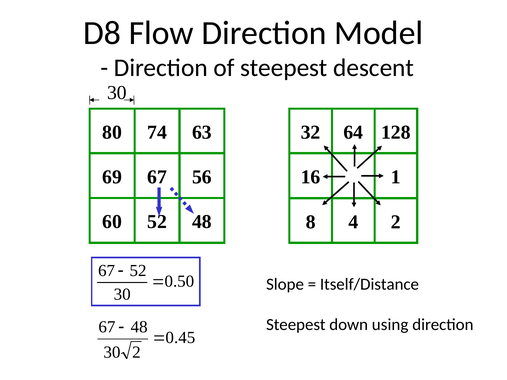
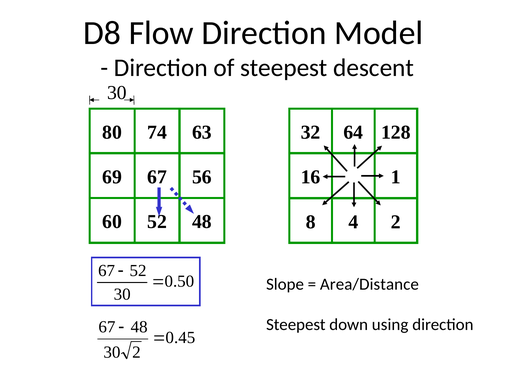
Itself/Distance: Itself/Distance -> Area/Distance
